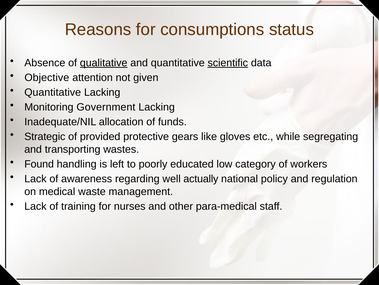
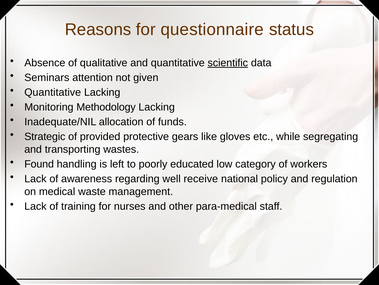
consumptions: consumptions -> questionnaire
qualitative underline: present -> none
Objective: Objective -> Seminars
Government: Government -> Methodology
actually: actually -> receive
